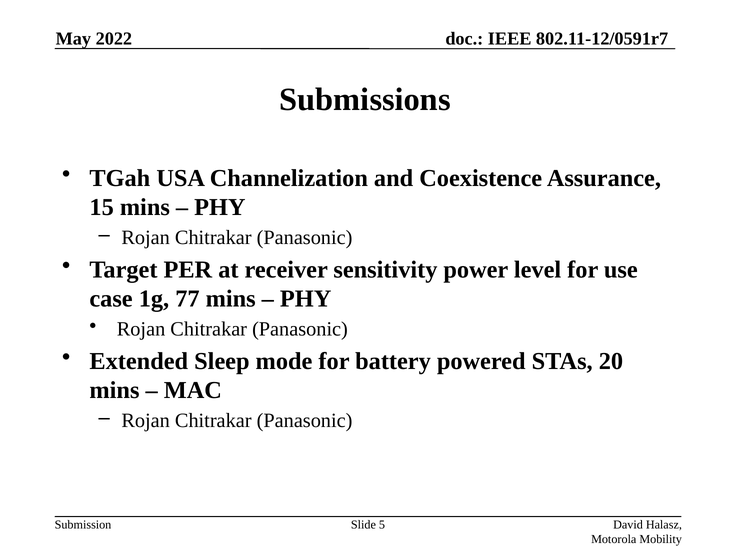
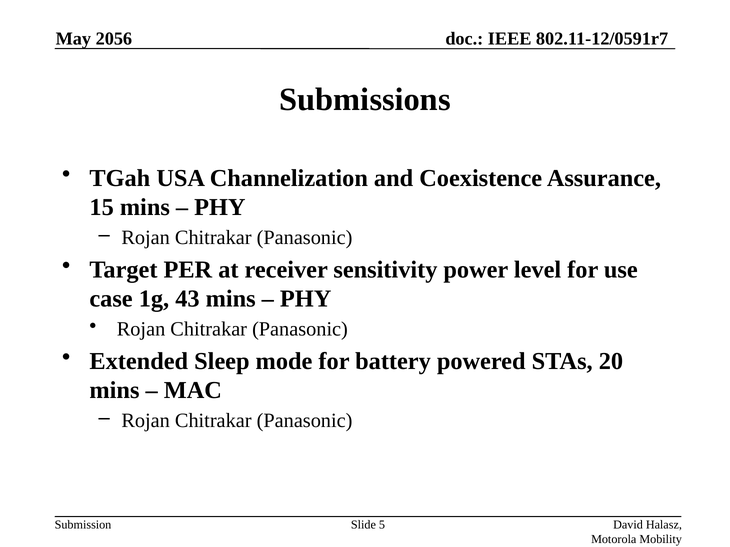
2022: 2022 -> 2056
77: 77 -> 43
